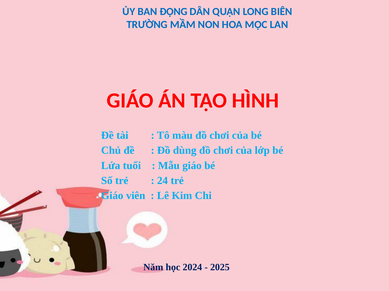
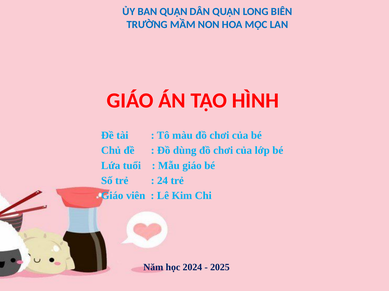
BAN ĐỘNG: ĐỘNG -> QUẬN
